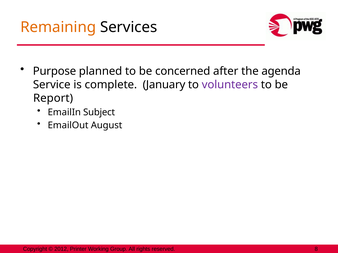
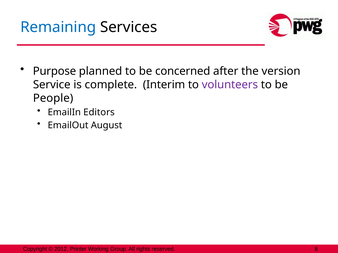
Remaining colour: orange -> blue
agenda: agenda -> version
January: January -> Interim
Report: Report -> People
Subject: Subject -> Editors
